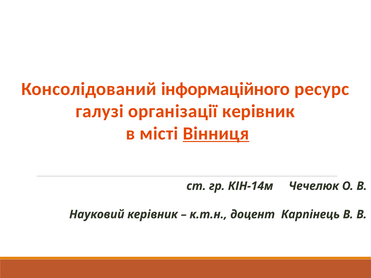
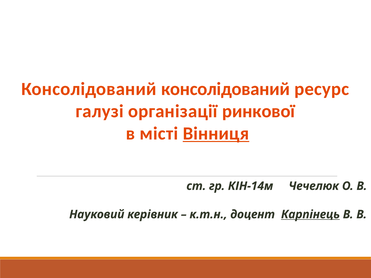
Консолідований інформаційного: інформаційного -> консолідований
організації керівник: керівник -> ринкової
Карпінець underline: none -> present
